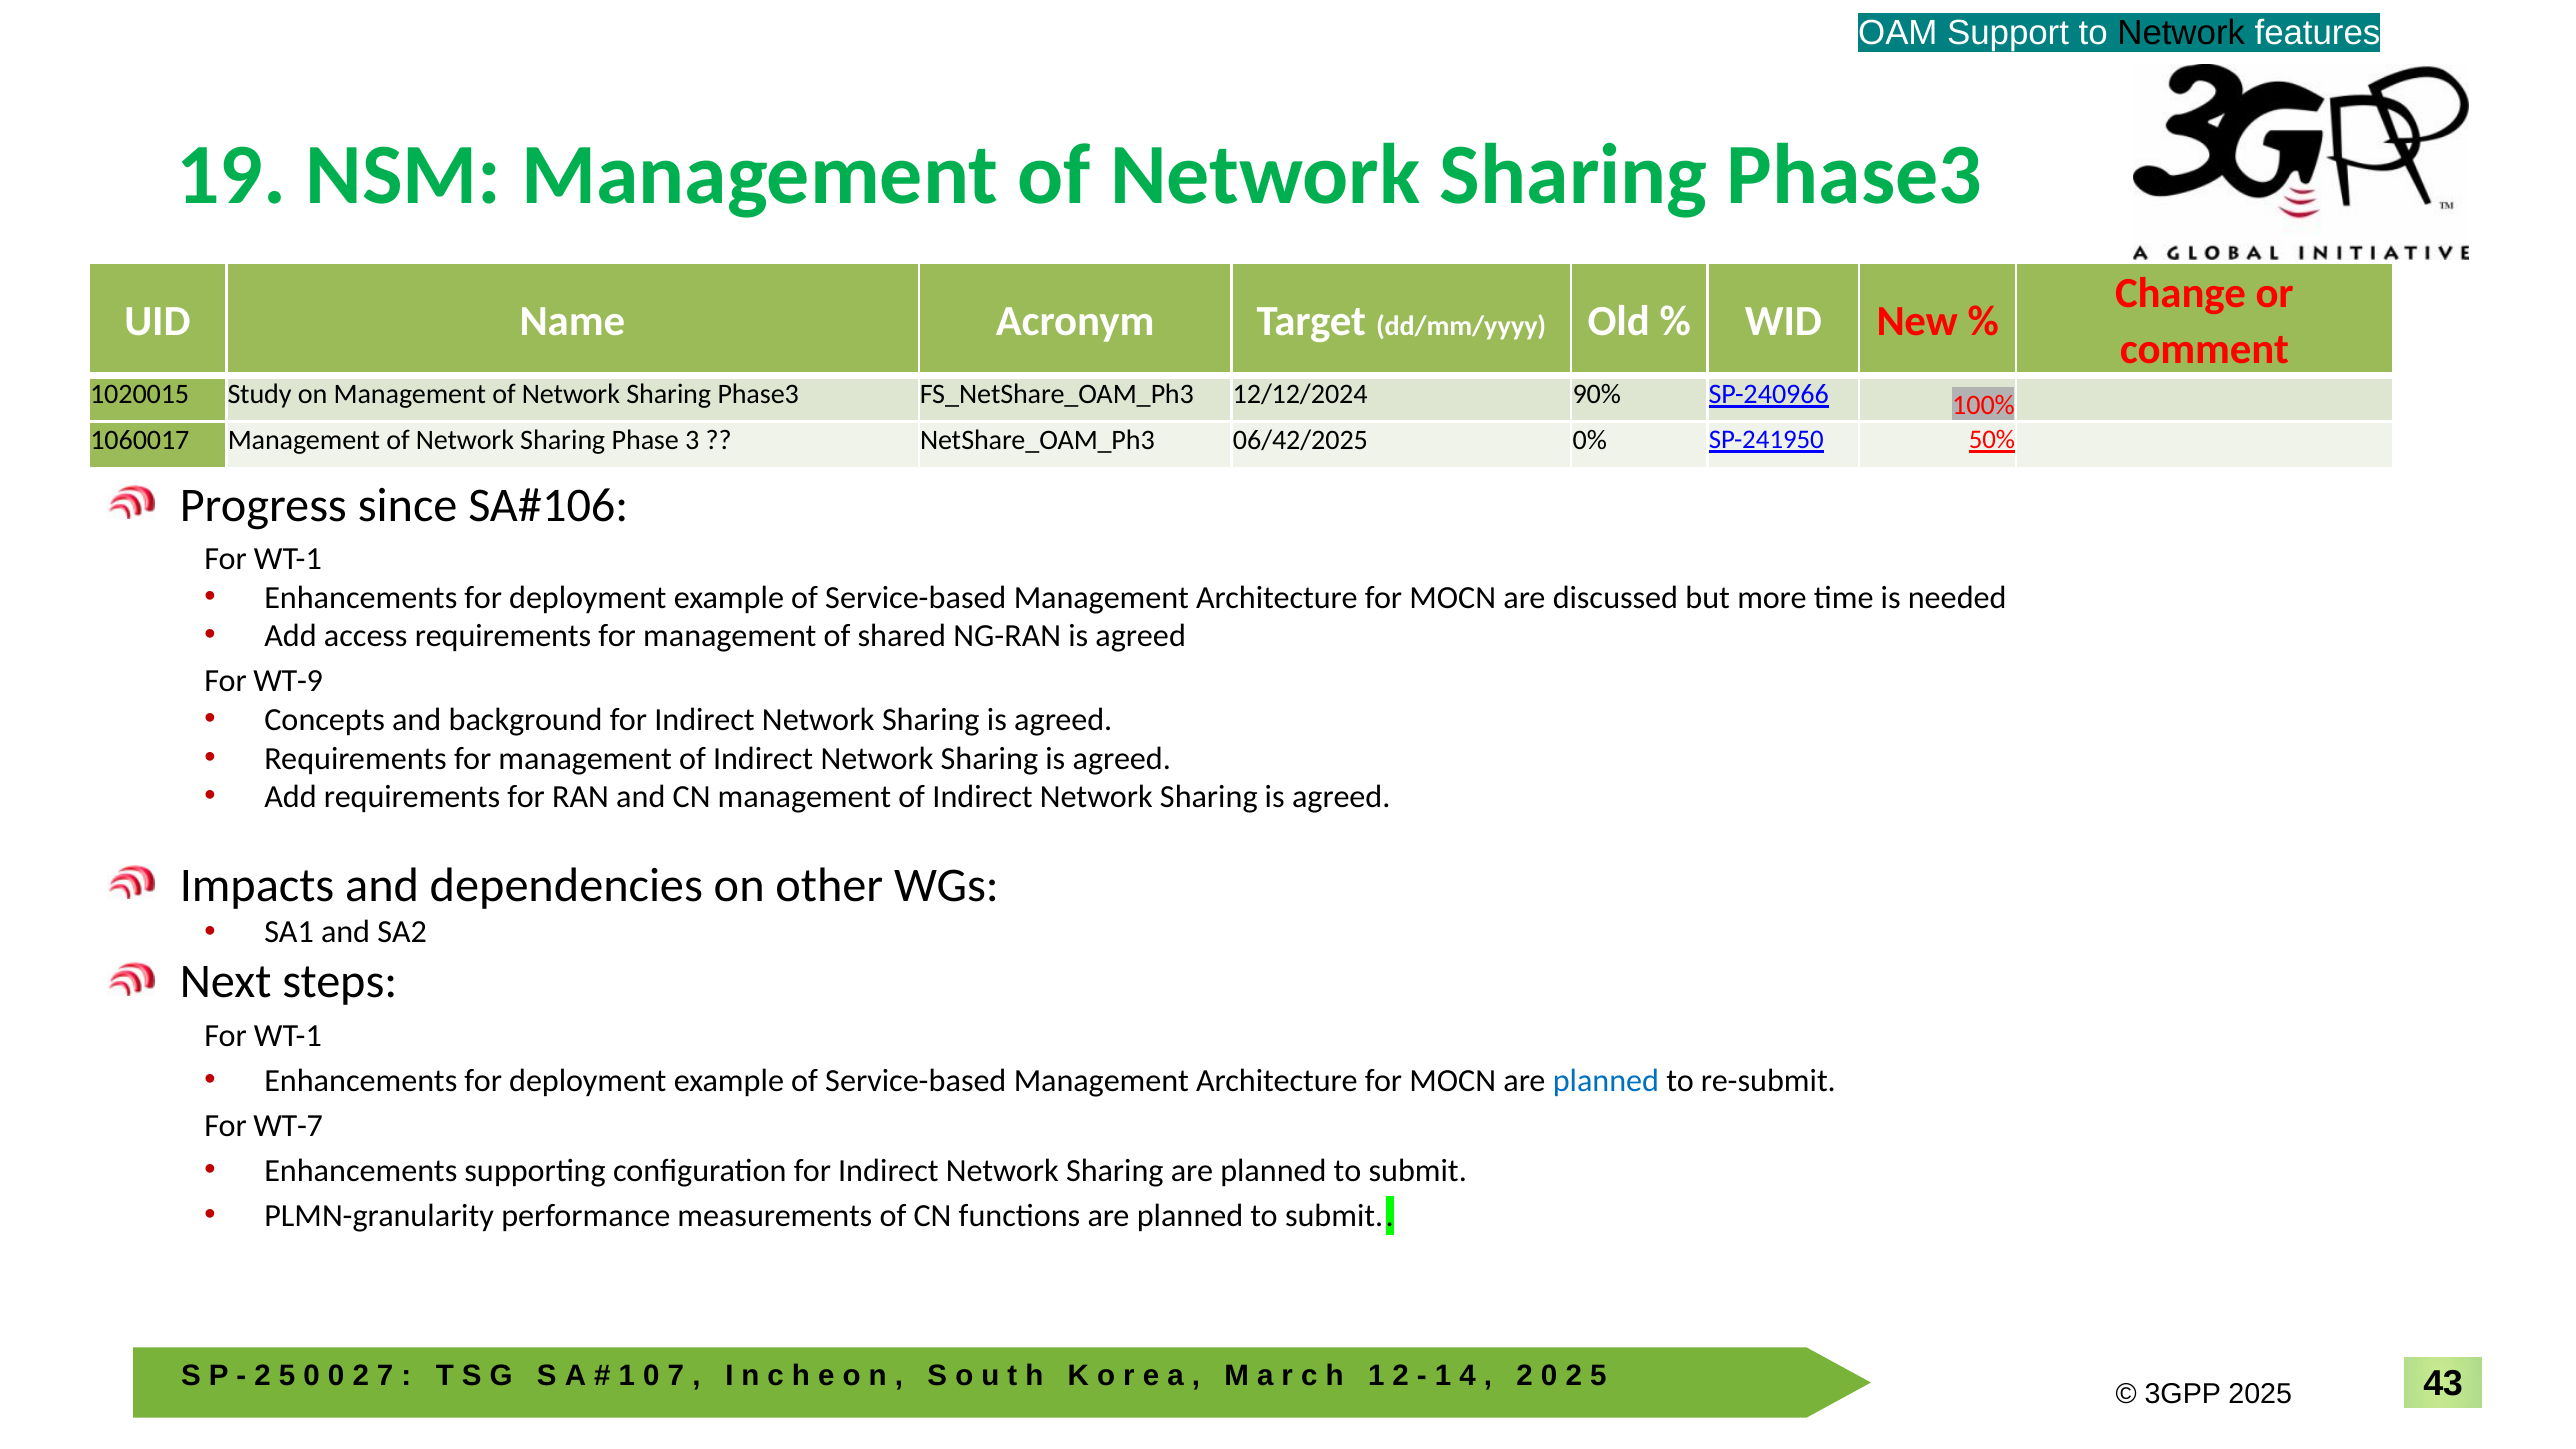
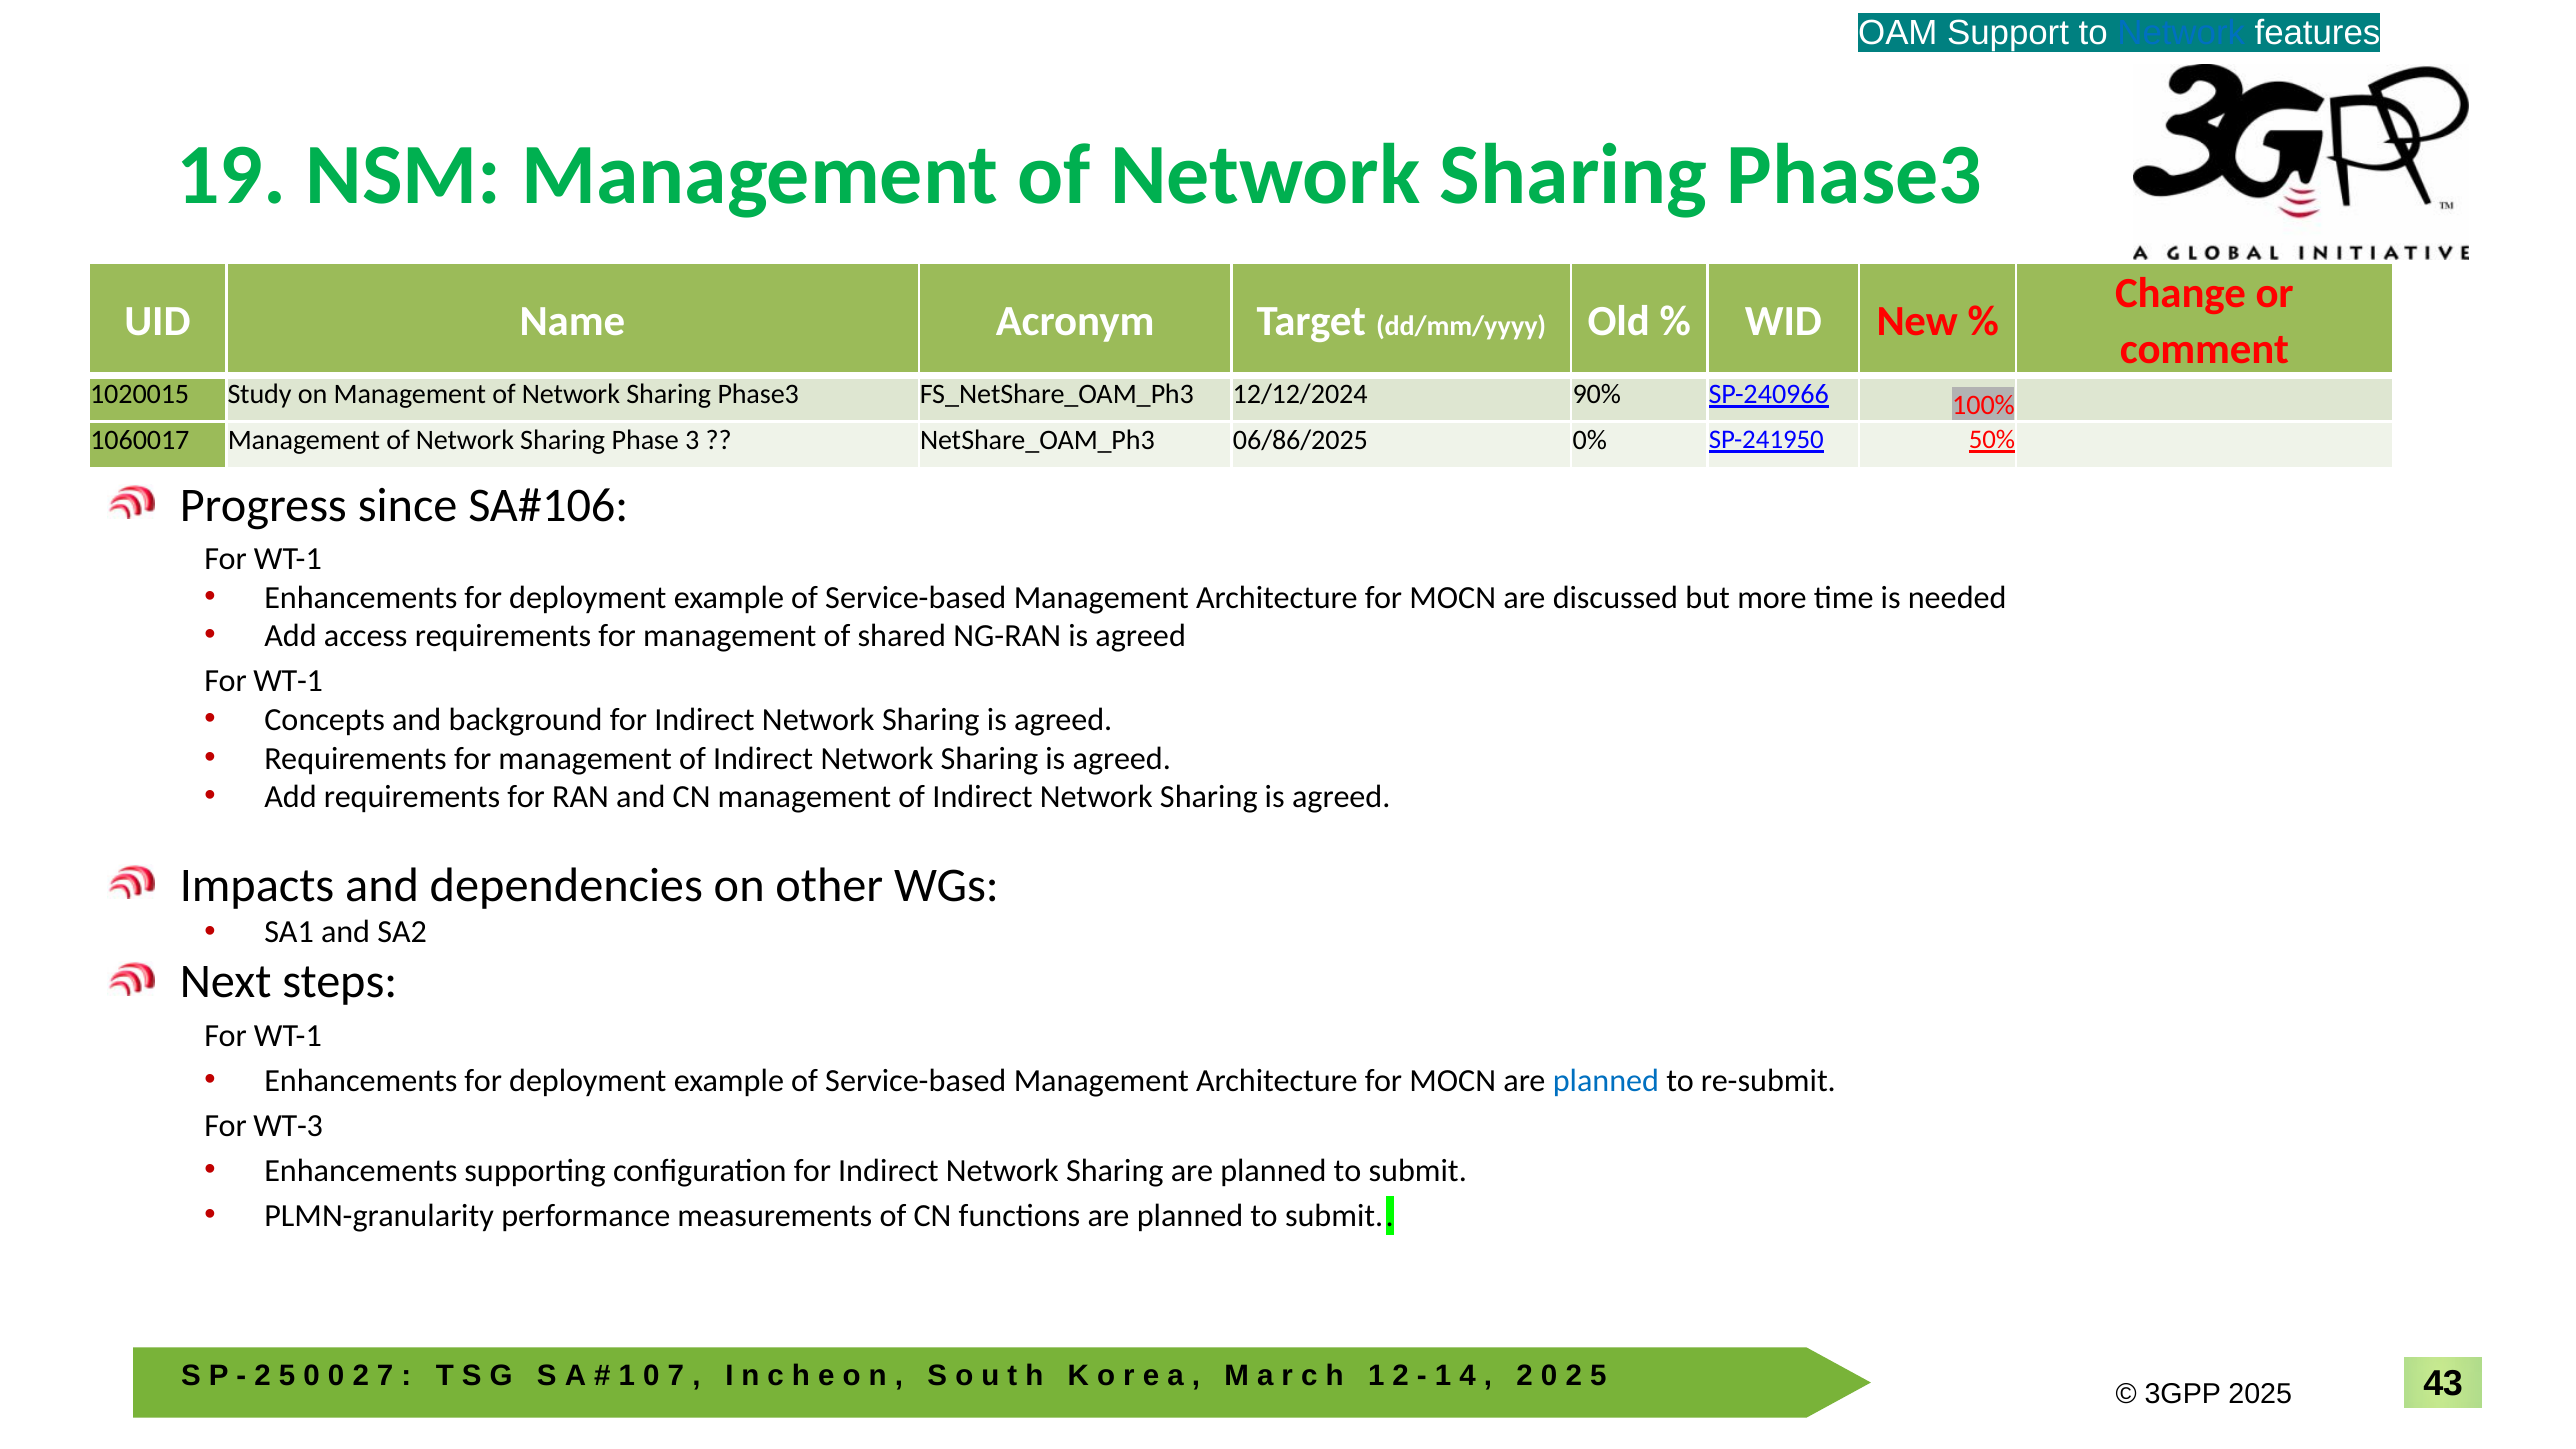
Network at (2181, 33) colour: black -> blue
06/42/2025: 06/42/2025 -> 06/86/2025
WT-9 at (288, 681): WT-9 -> WT-1
WT-7: WT-7 -> WT-3
